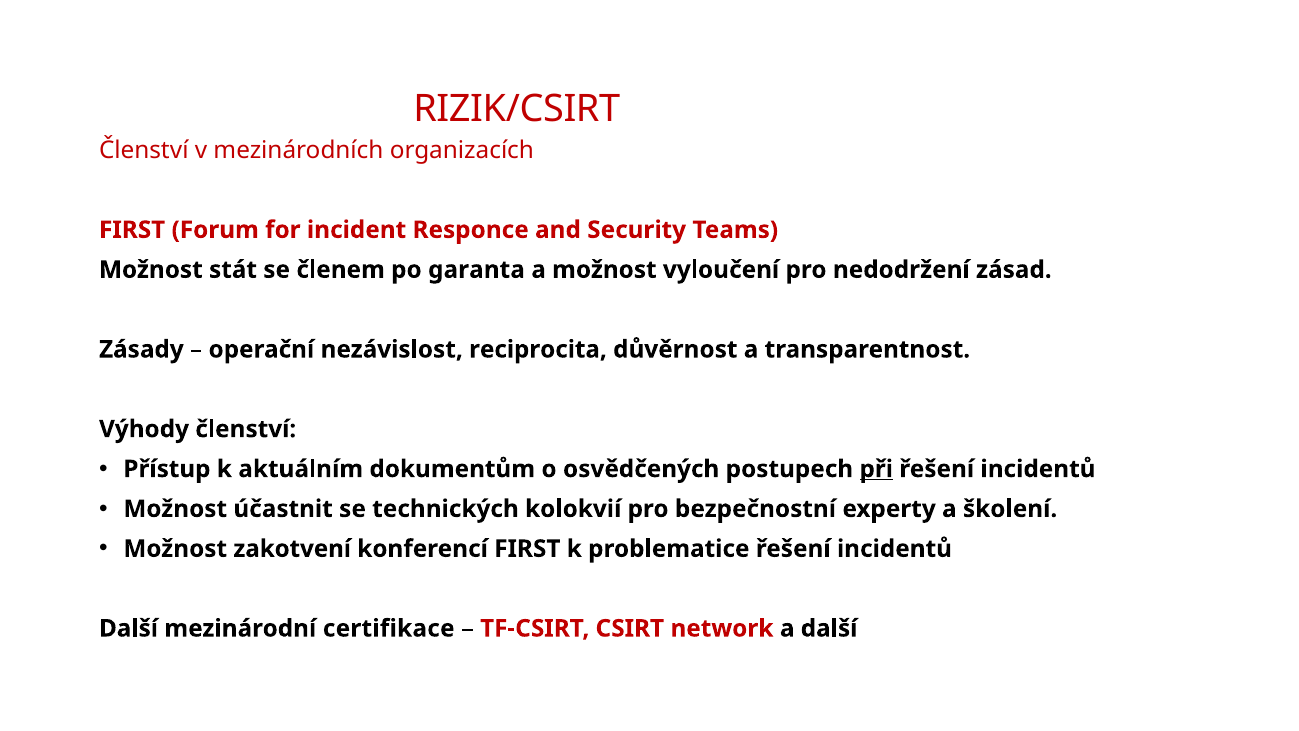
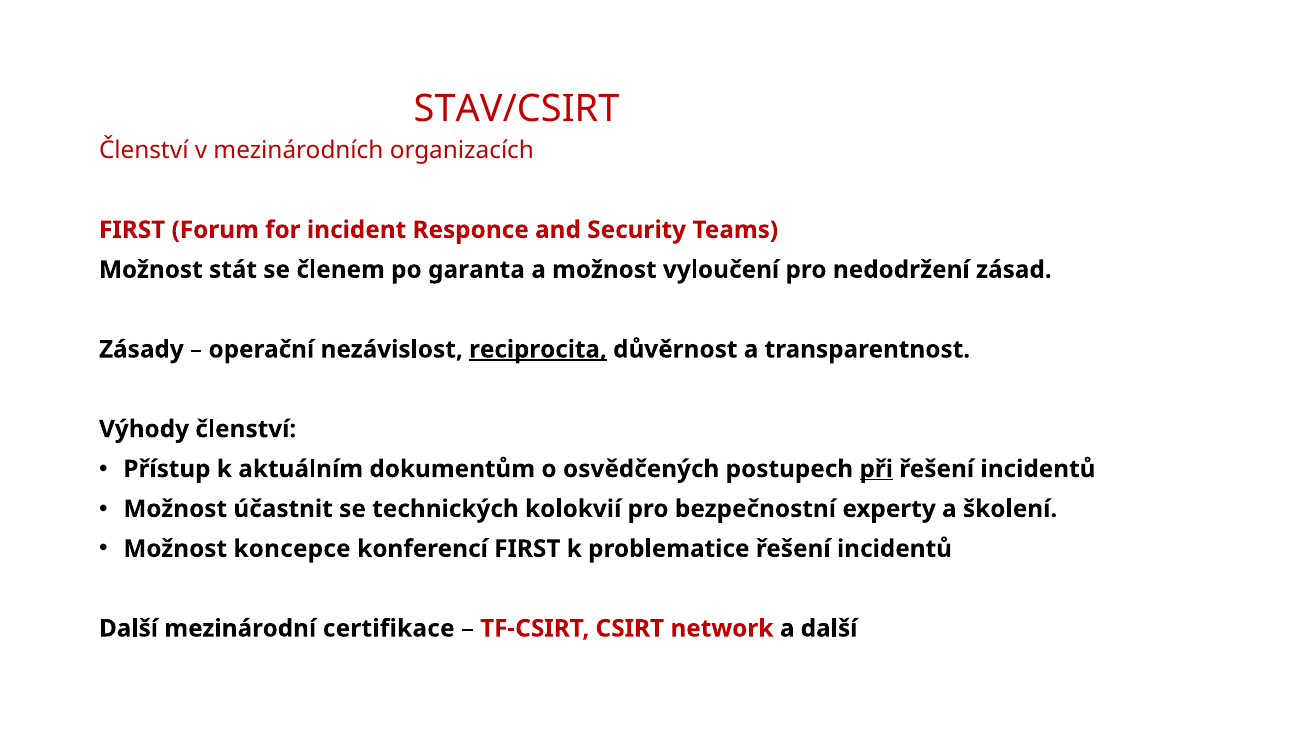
RIZIK/CSIRT: RIZIK/CSIRT -> STAV/CSIRT
reciprocita underline: none -> present
zakotvení: zakotvení -> koncepce
